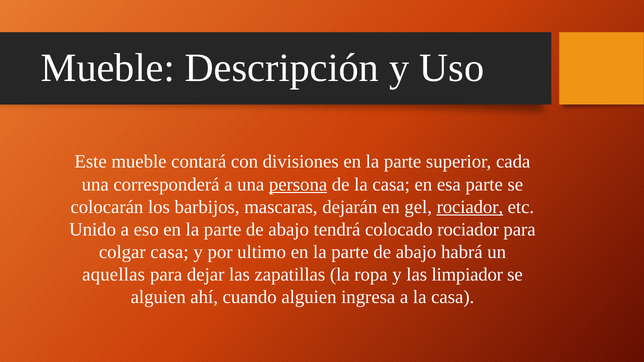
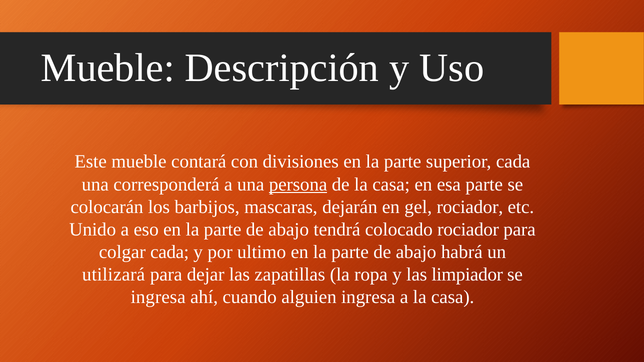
rociador at (470, 207) underline: present -> none
colgar casa: casa -> cada
aquellas: aquellas -> utilizará
alguien at (158, 297): alguien -> ingresa
